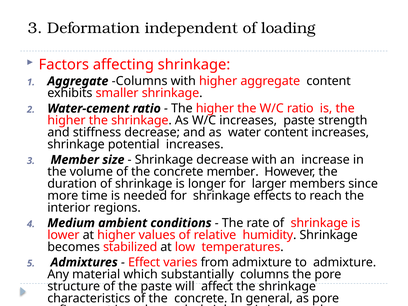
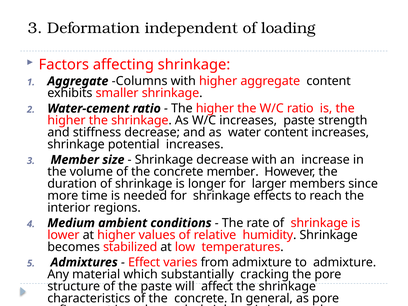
substantially columns: columns -> cracking
